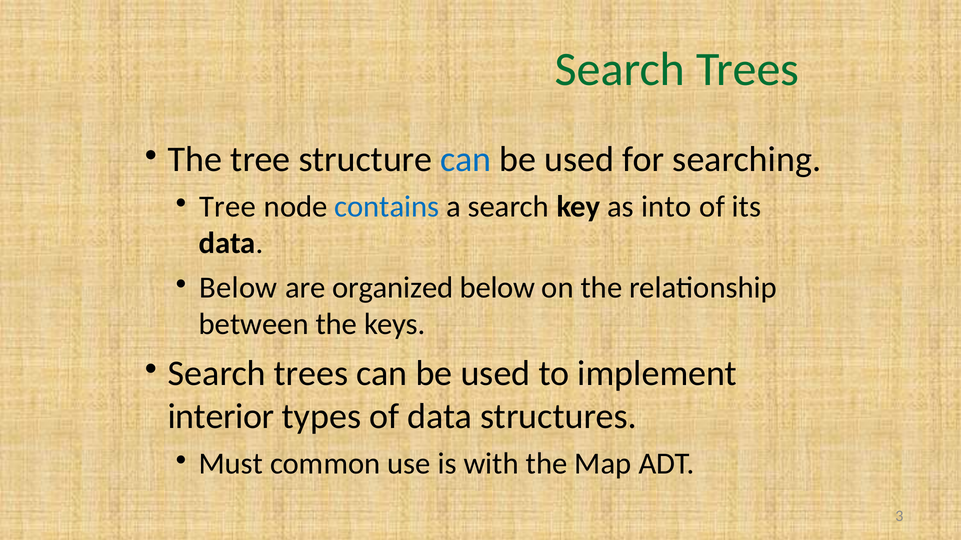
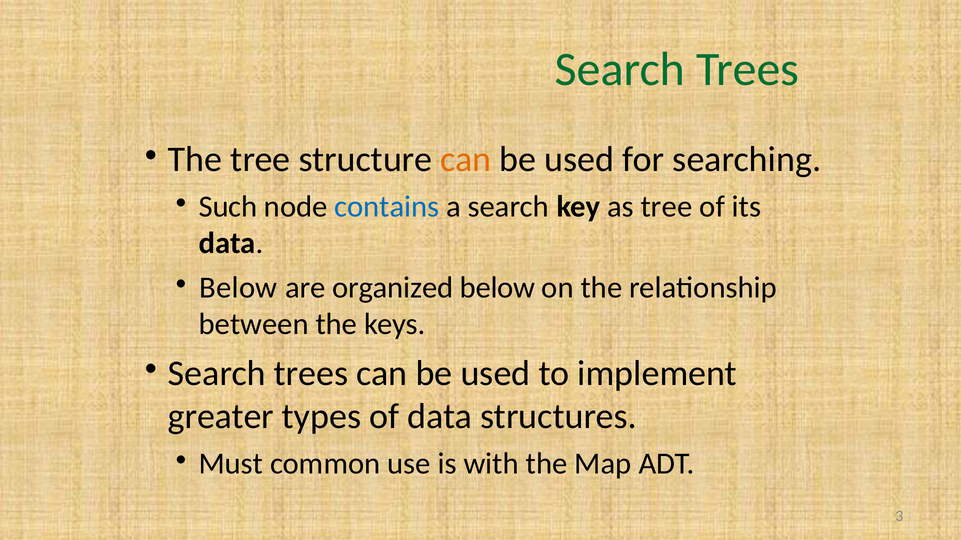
can at (466, 160) colour: blue -> orange
Tree at (228, 207): Tree -> Such
as into: into -> tree
interior: interior -> greater
